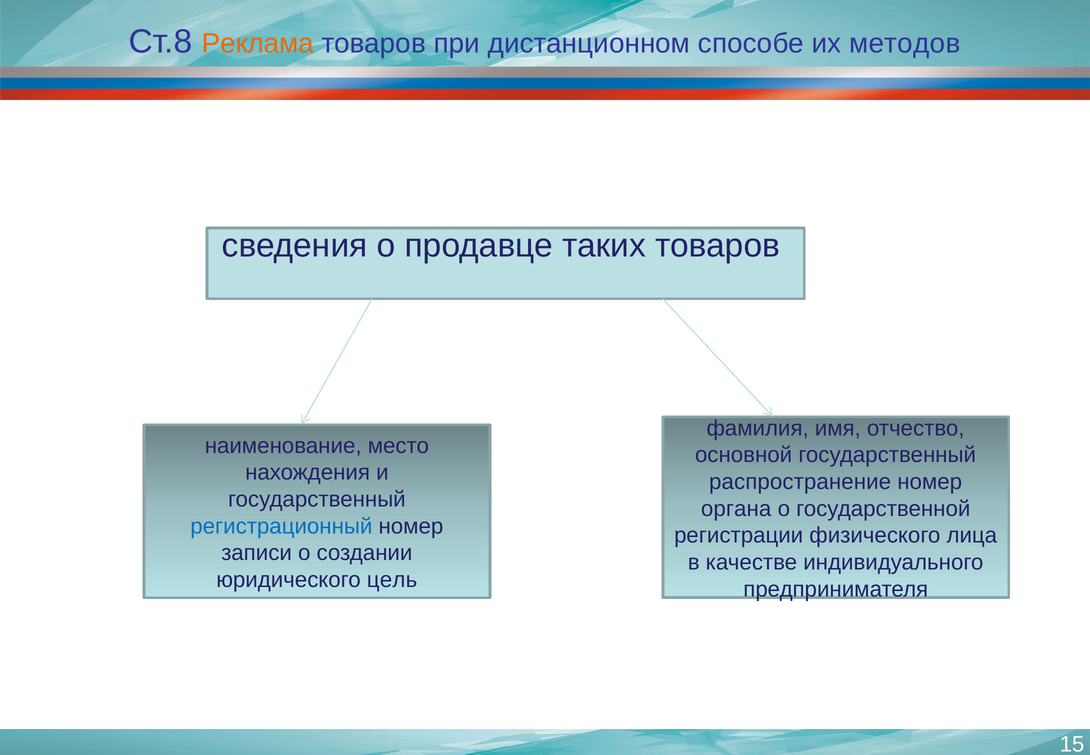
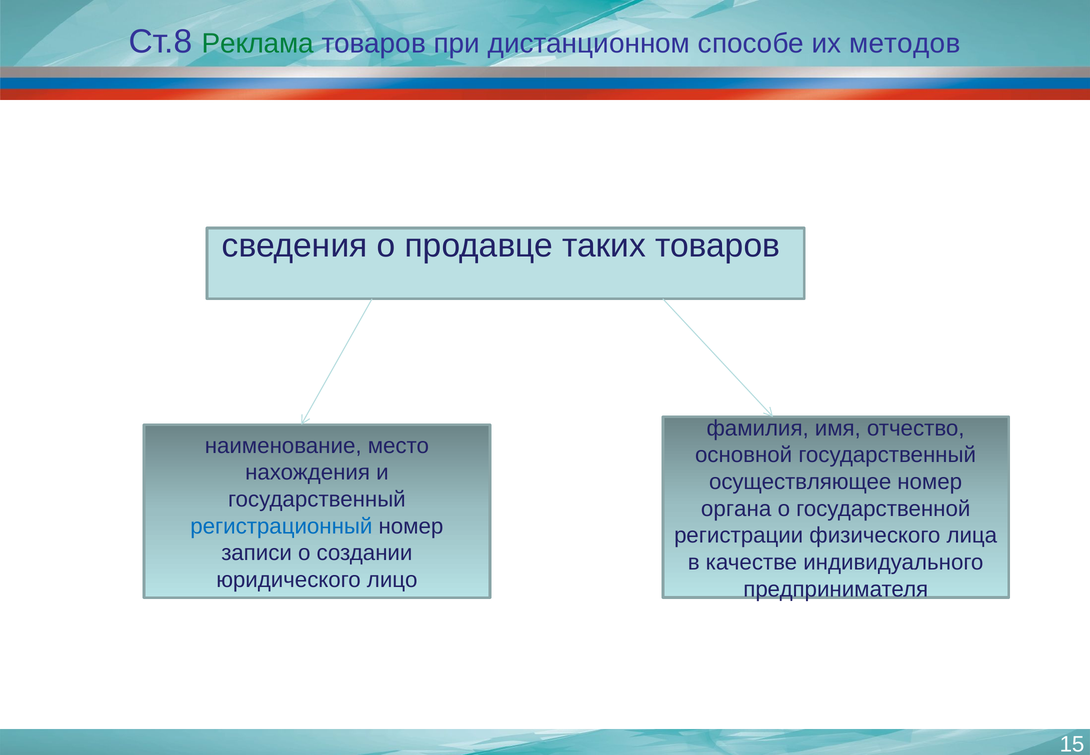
Реклама colour: orange -> green
распространение: распространение -> осуществляющее
цель: цель -> лицо
